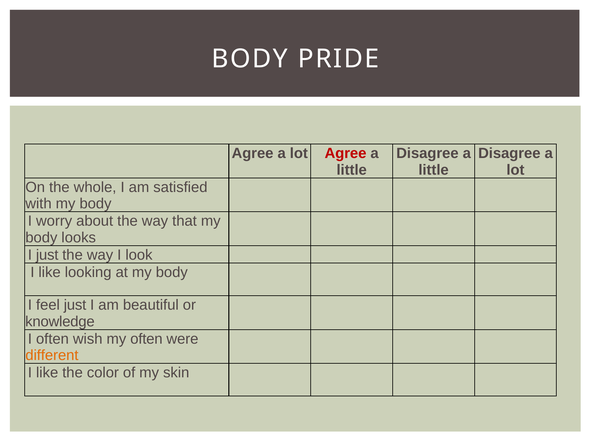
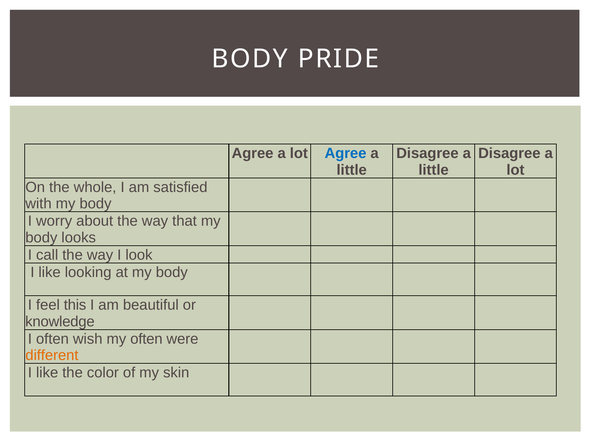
Agree at (346, 153) colour: red -> blue
I just: just -> call
feel just: just -> this
